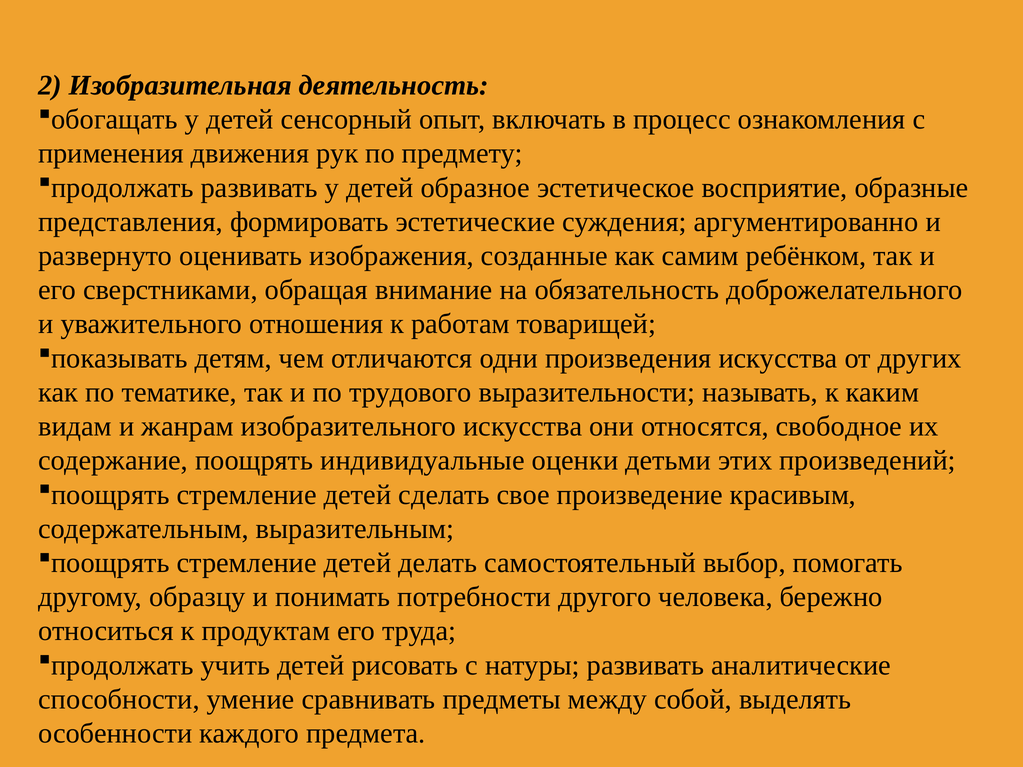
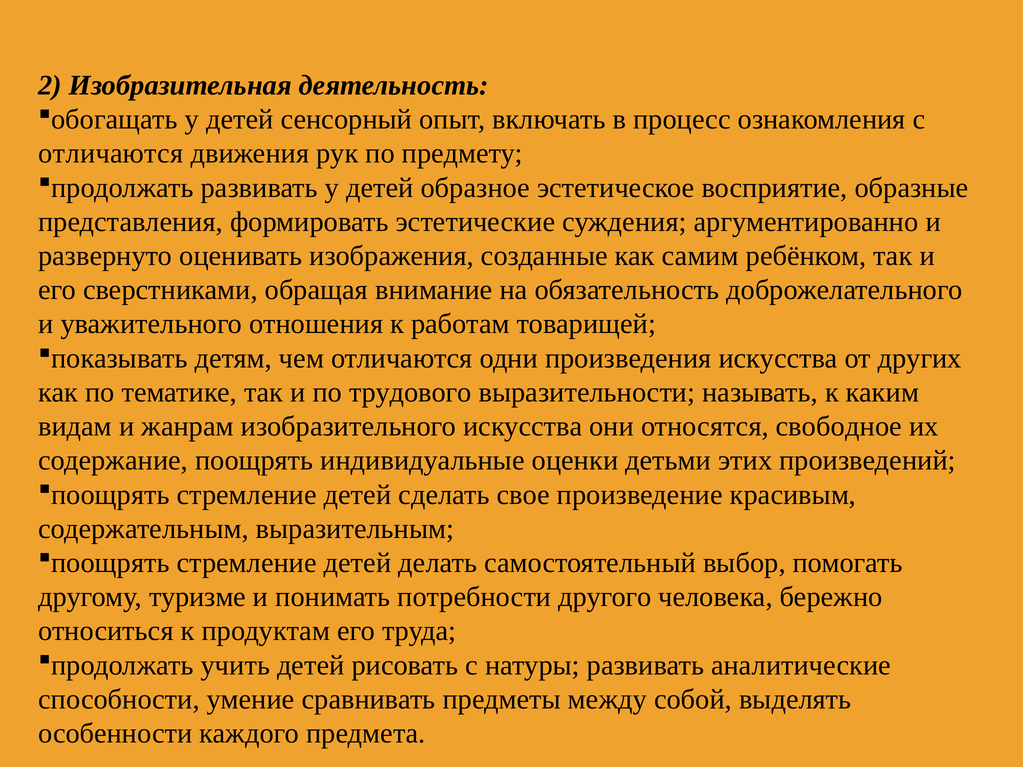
применения at (111, 154): применения -> отличаются
образцу: образцу -> туризме
